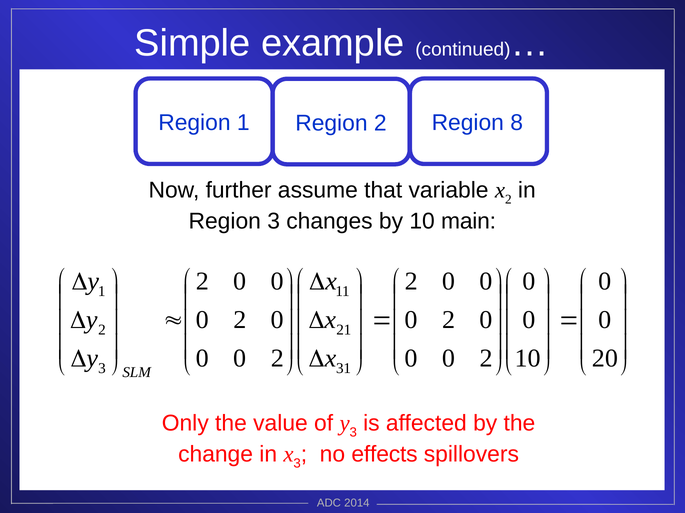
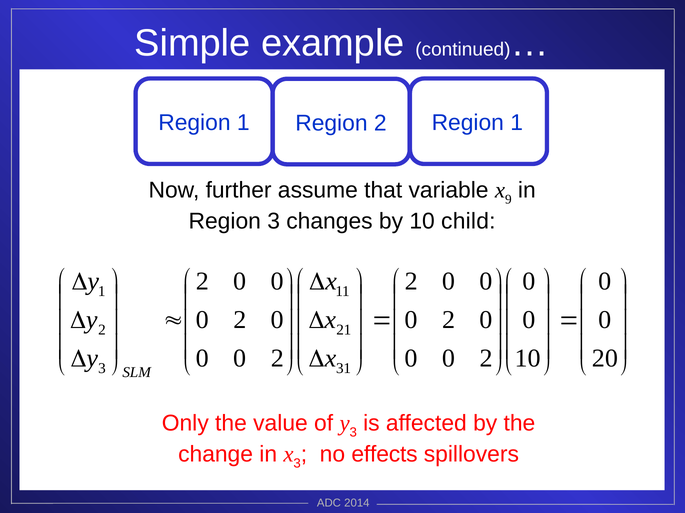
2 Region 8: 8 -> 1
2 at (508, 199): 2 -> 9
main: main -> child
